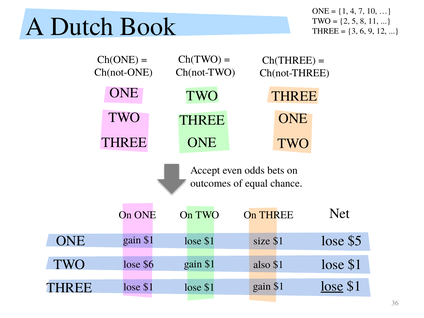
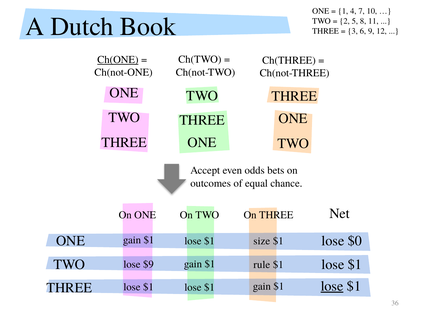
Ch(ONE underline: none -> present
$5: $5 -> $0
$6: $6 -> $9
also: also -> rule
